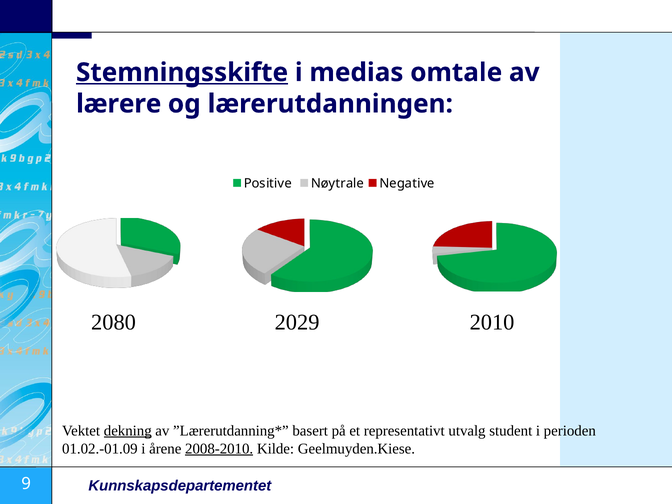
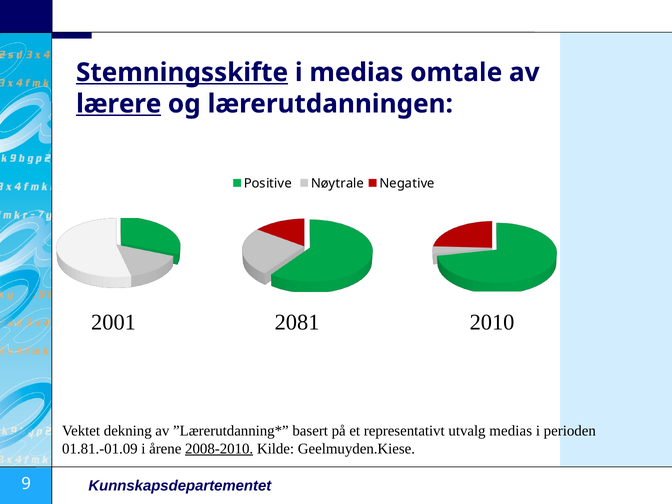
lærere underline: none -> present
2080: 2080 -> 2001
2029: 2029 -> 2081
dekning underline: present -> none
utvalg student: student -> medias
01.02.-01.09: 01.02.-01.09 -> 01.81.-01.09
